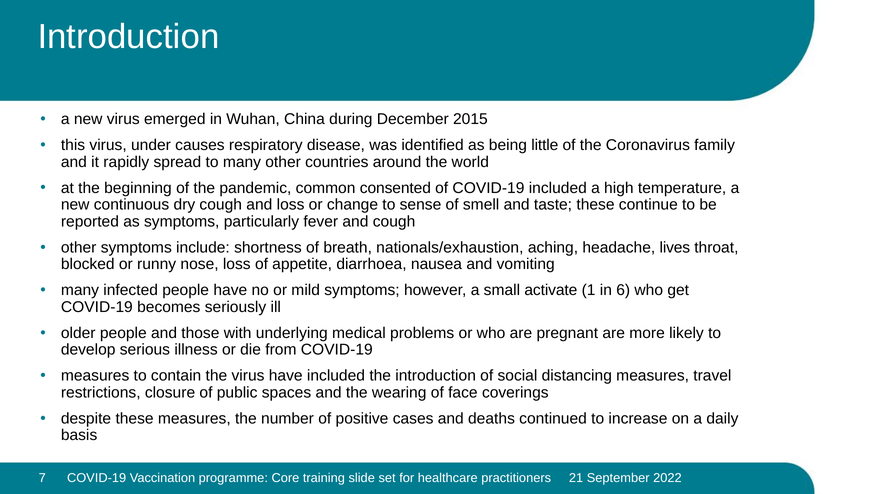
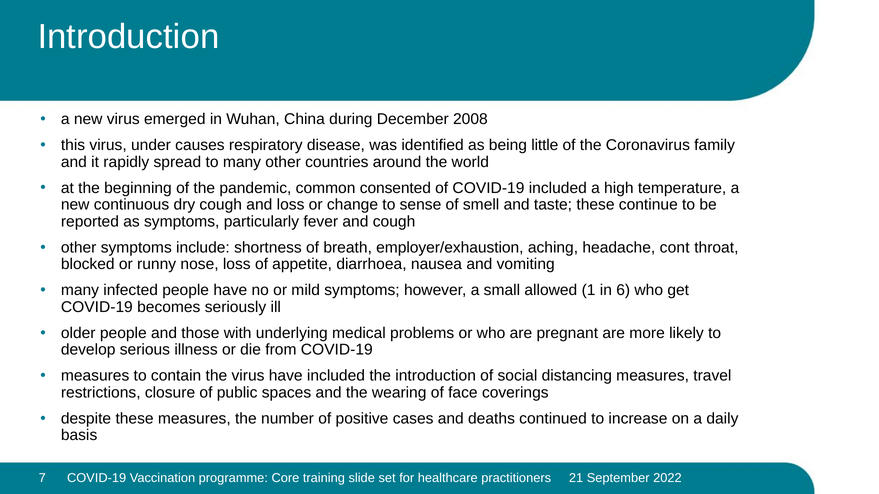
2015: 2015 -> 2008
nationals/exhaustion: nationals/exhaustion -> employer/exhaustion
lives: lives -> cont
activate: activate -> allowed
